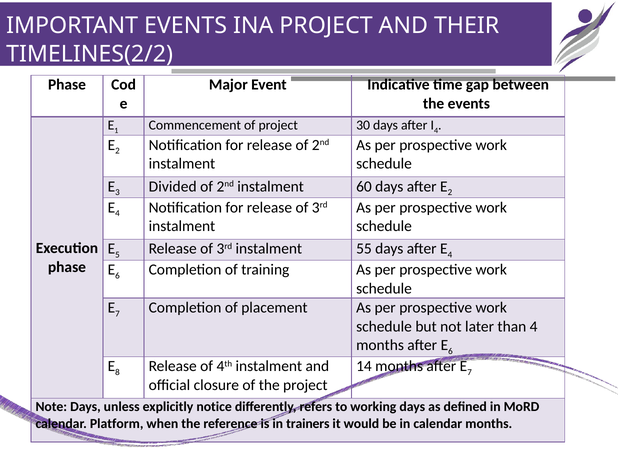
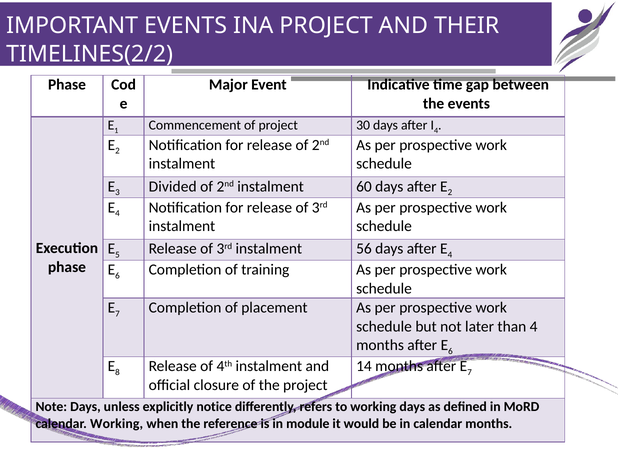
55: 55 -> 56
calendar Platform: Platform -> Working
trainers: trainers -> module
